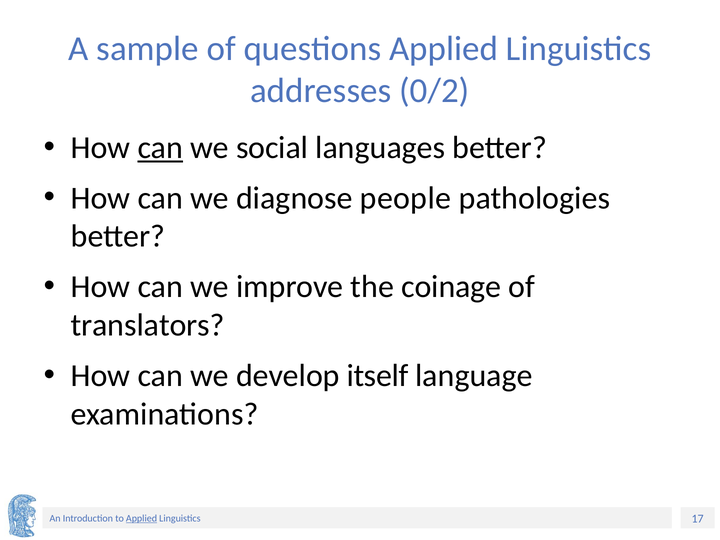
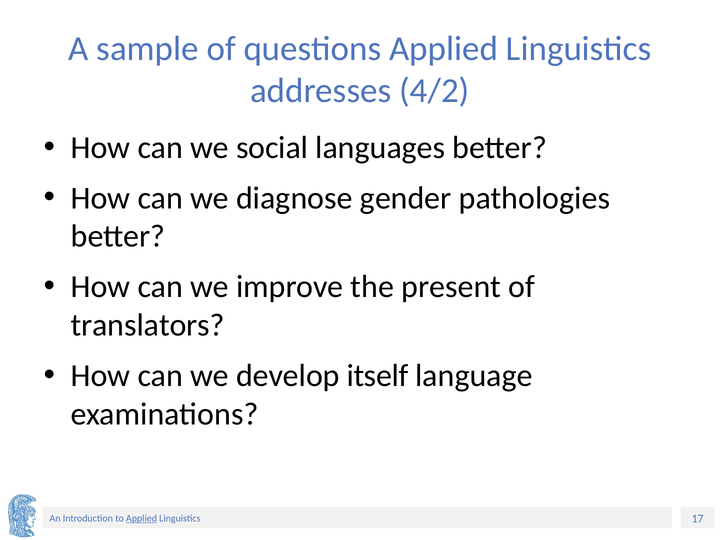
0/2: 0/2 -> 4/2
can at (160, 148) underline: present -> none
people: people -> gender
coinage: coinage -> present
